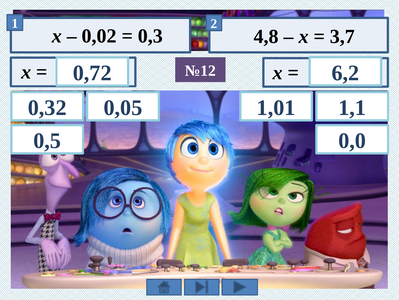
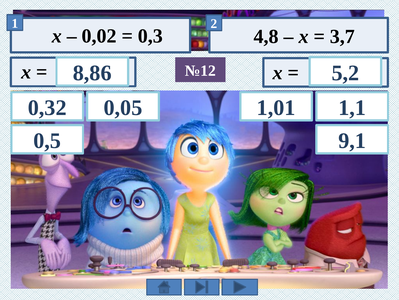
6,2: 6,2 -> 5,2
0,72: 0,72 -> 8,86
0,0: 0,0 -> 9,1
